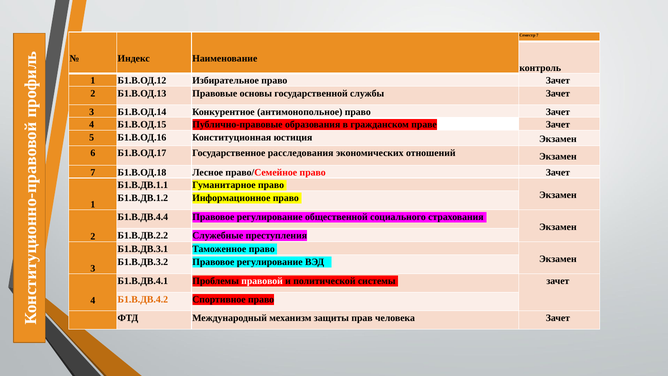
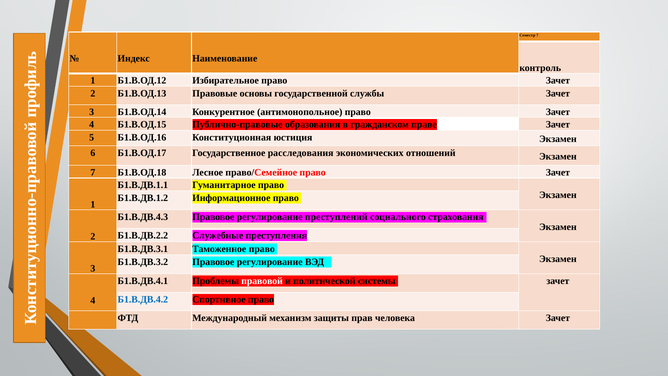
Б1.В.ДВ.4.4: Б1.В.ДВ.4.4 -> Б1.В.ДВ.4.3
общественной: общественной -> преступлений
Б1.В.ДВ.4.2 colour: orange -> blue
